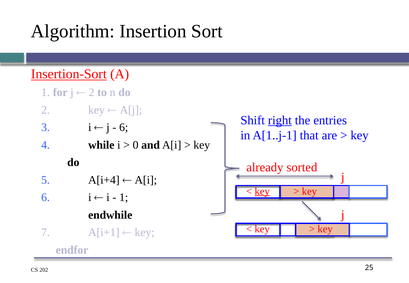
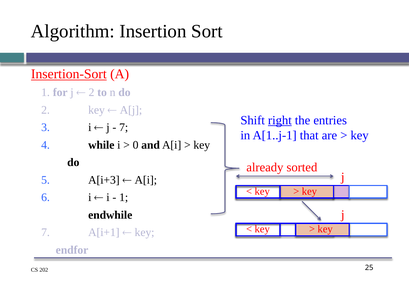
6 at (124, 128): 6 -> 7
A[i+4: A[i+4 -> A[i+3
key at (262, 191) underline: present -> none
